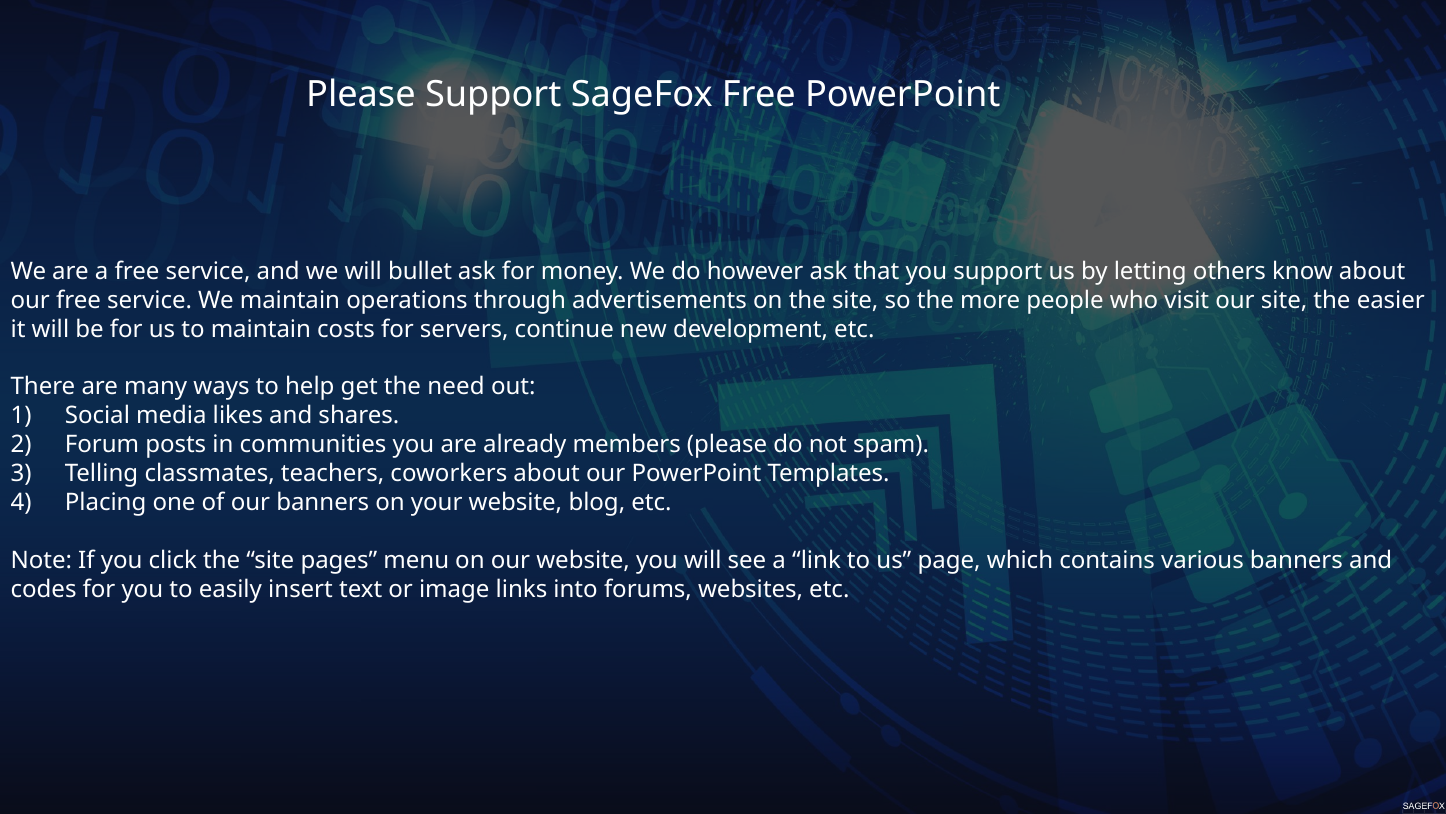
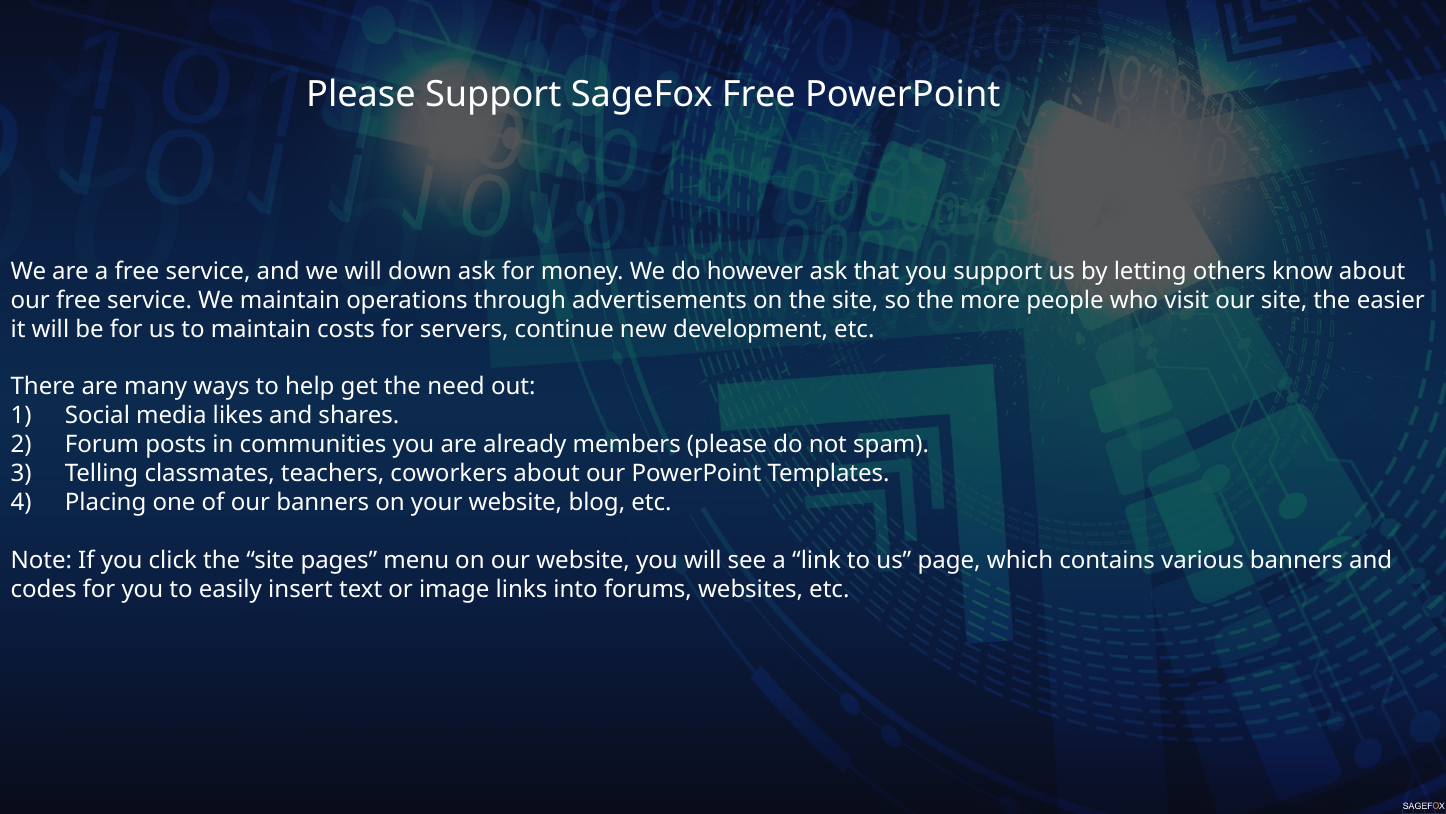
bullet: bullet -> down
